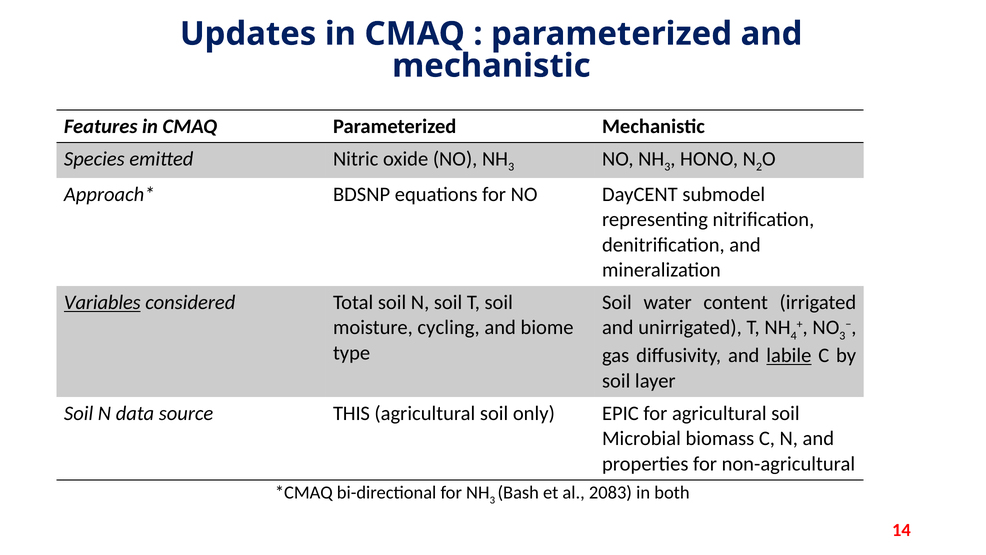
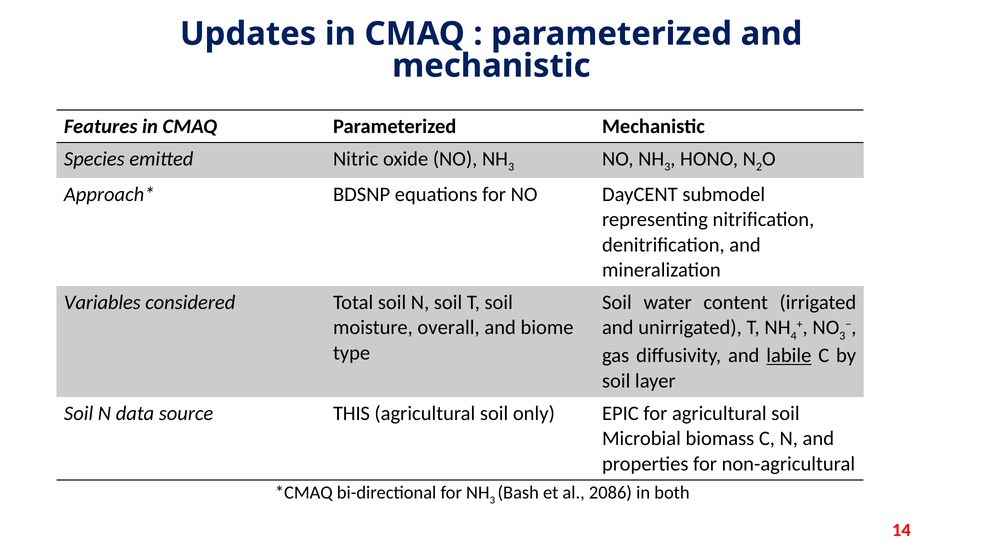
Variables underline: present -> none
cycling: cycling -> overall
2083: 2083 -> 2086
